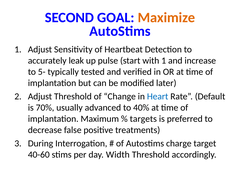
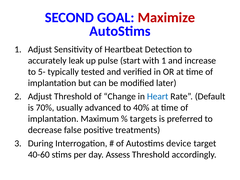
Maximize colour: orange -> red
charge: charge -> device
Width: Width -> Assess
